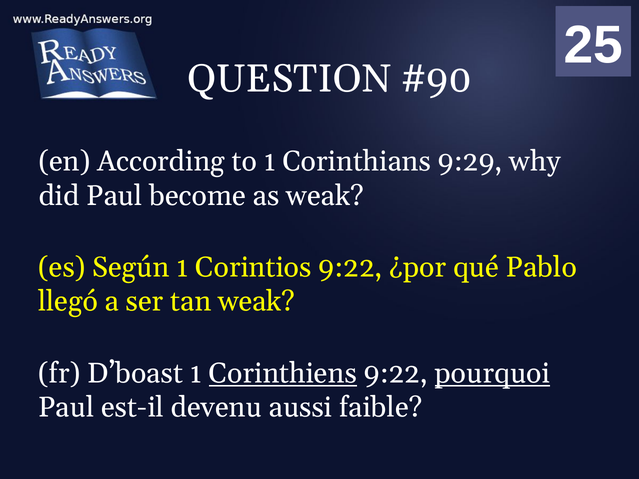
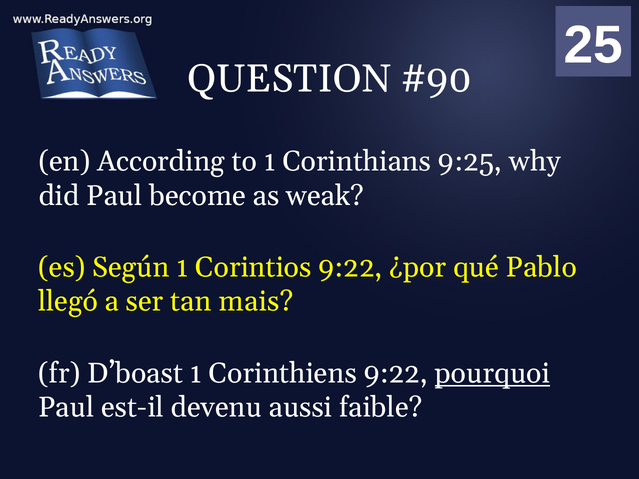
9:29: 9:29 -> 9:25
tan weak: weak -> mais
Corinthiens underline: present -> none
